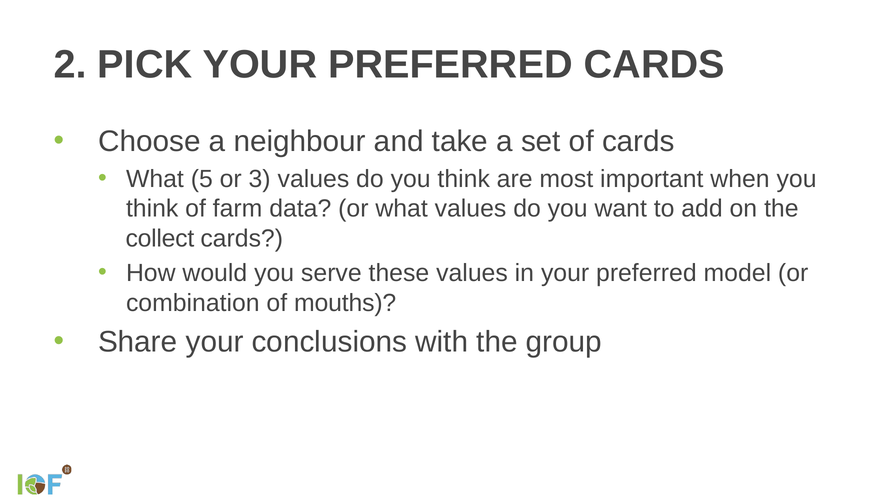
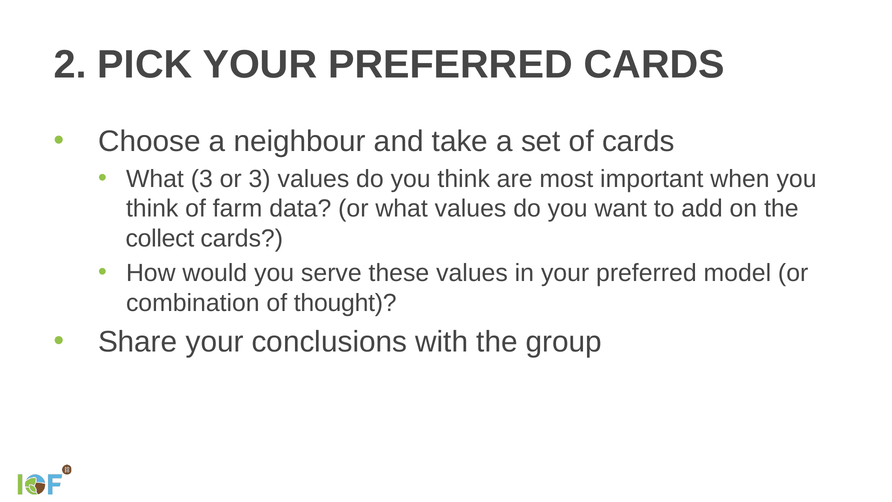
What 5: 5 -> 3
mouths: mouths -> thought
